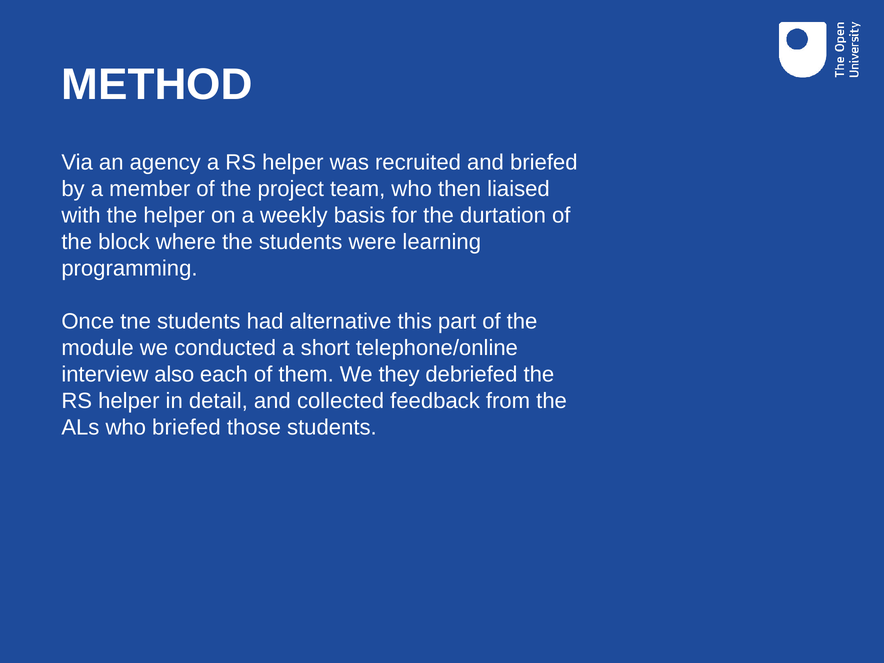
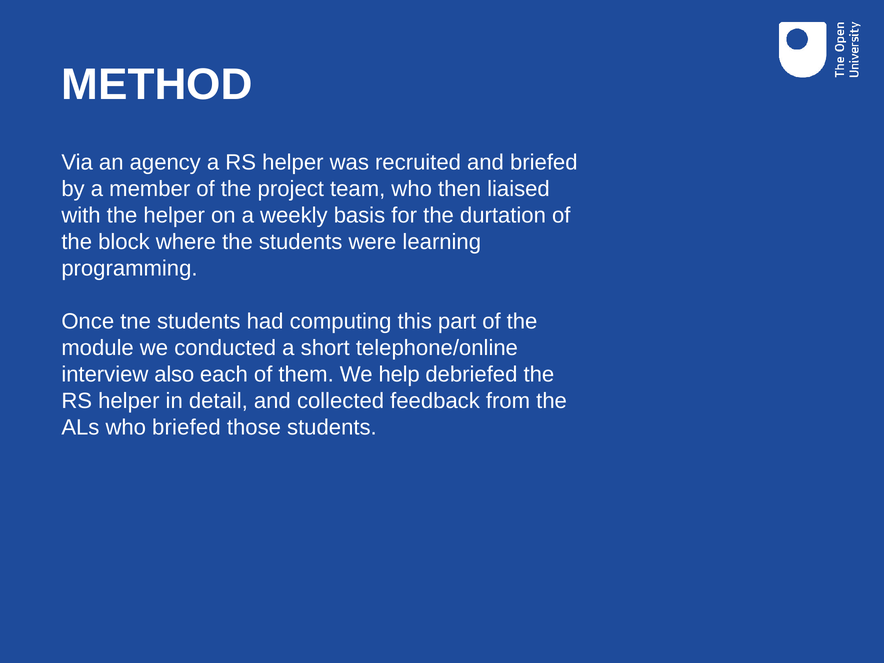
alternative: alternative -> computing
they: they -> help
